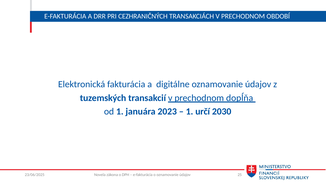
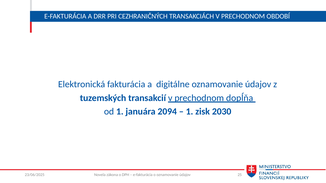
2023: 2023 -> 2094
určí: určí -> zisk
